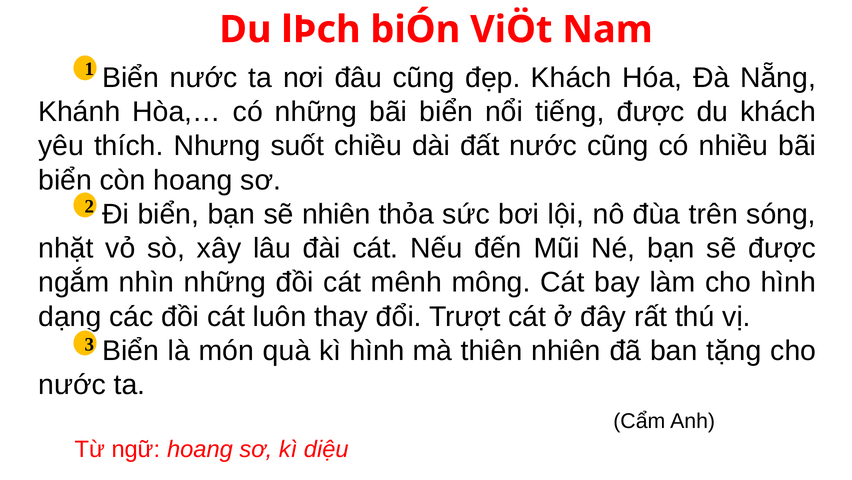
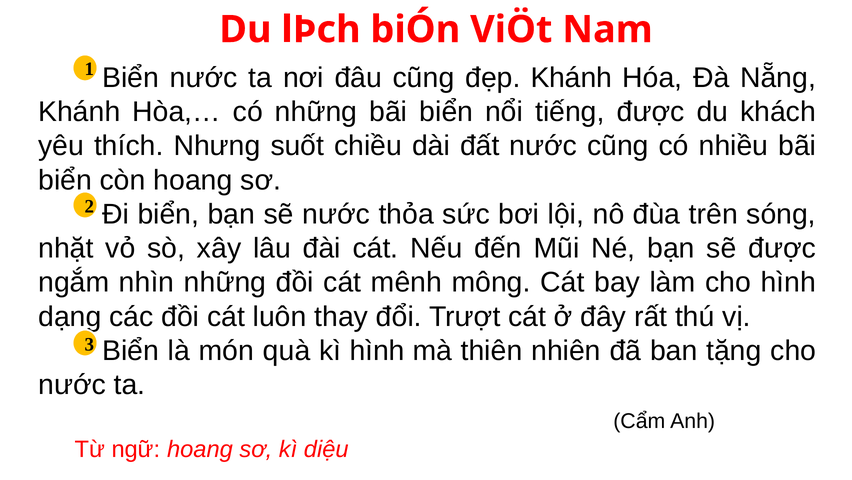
đẹp Khách: Khách -> Khánh
sẽ nhiên: nhiên -> nước
